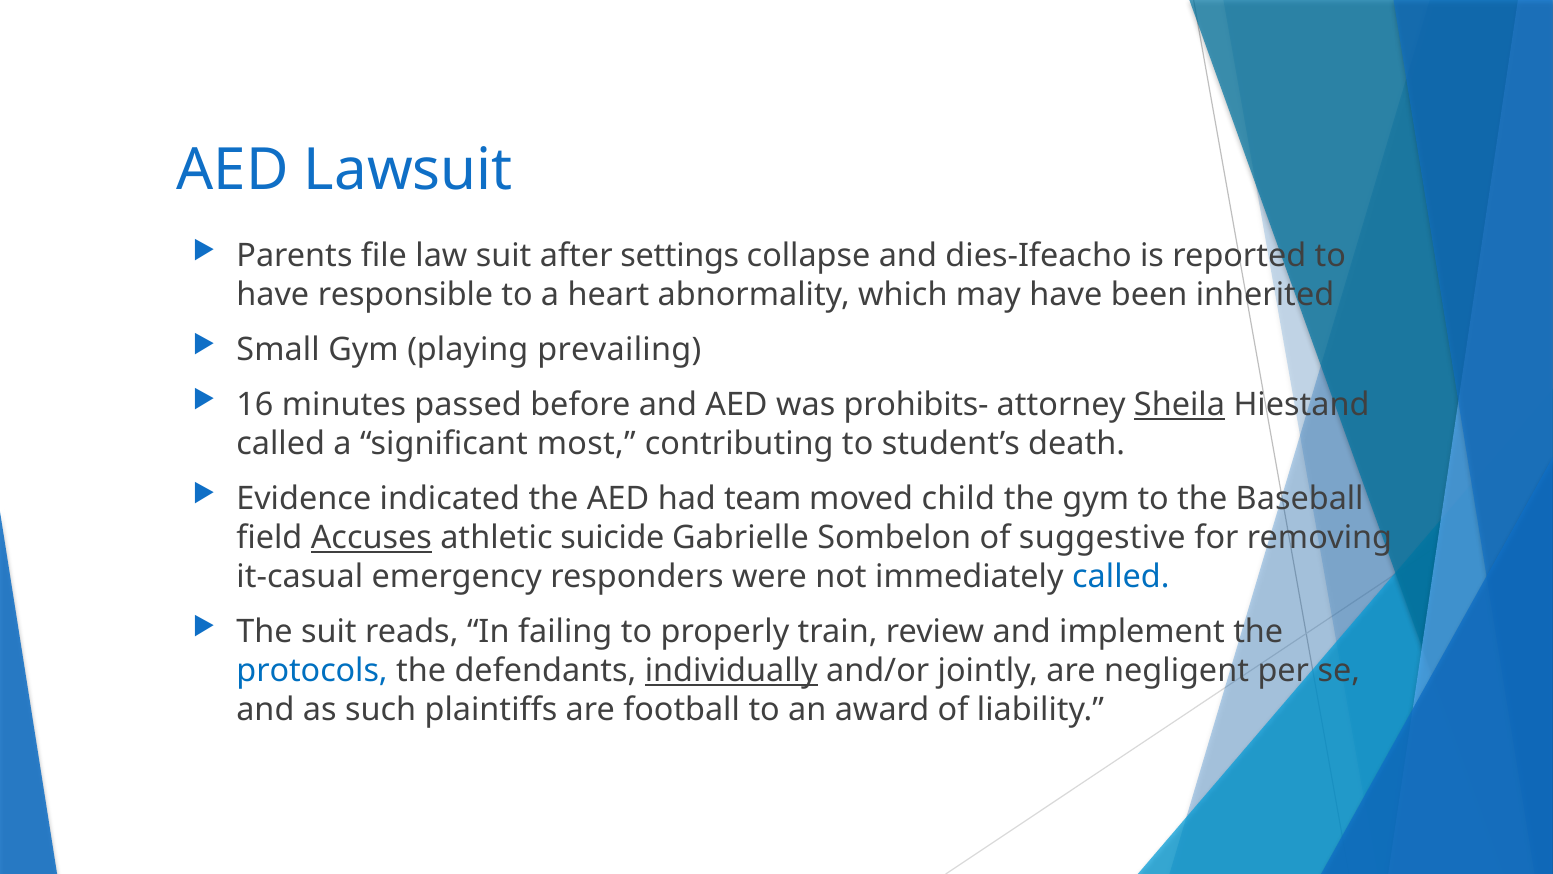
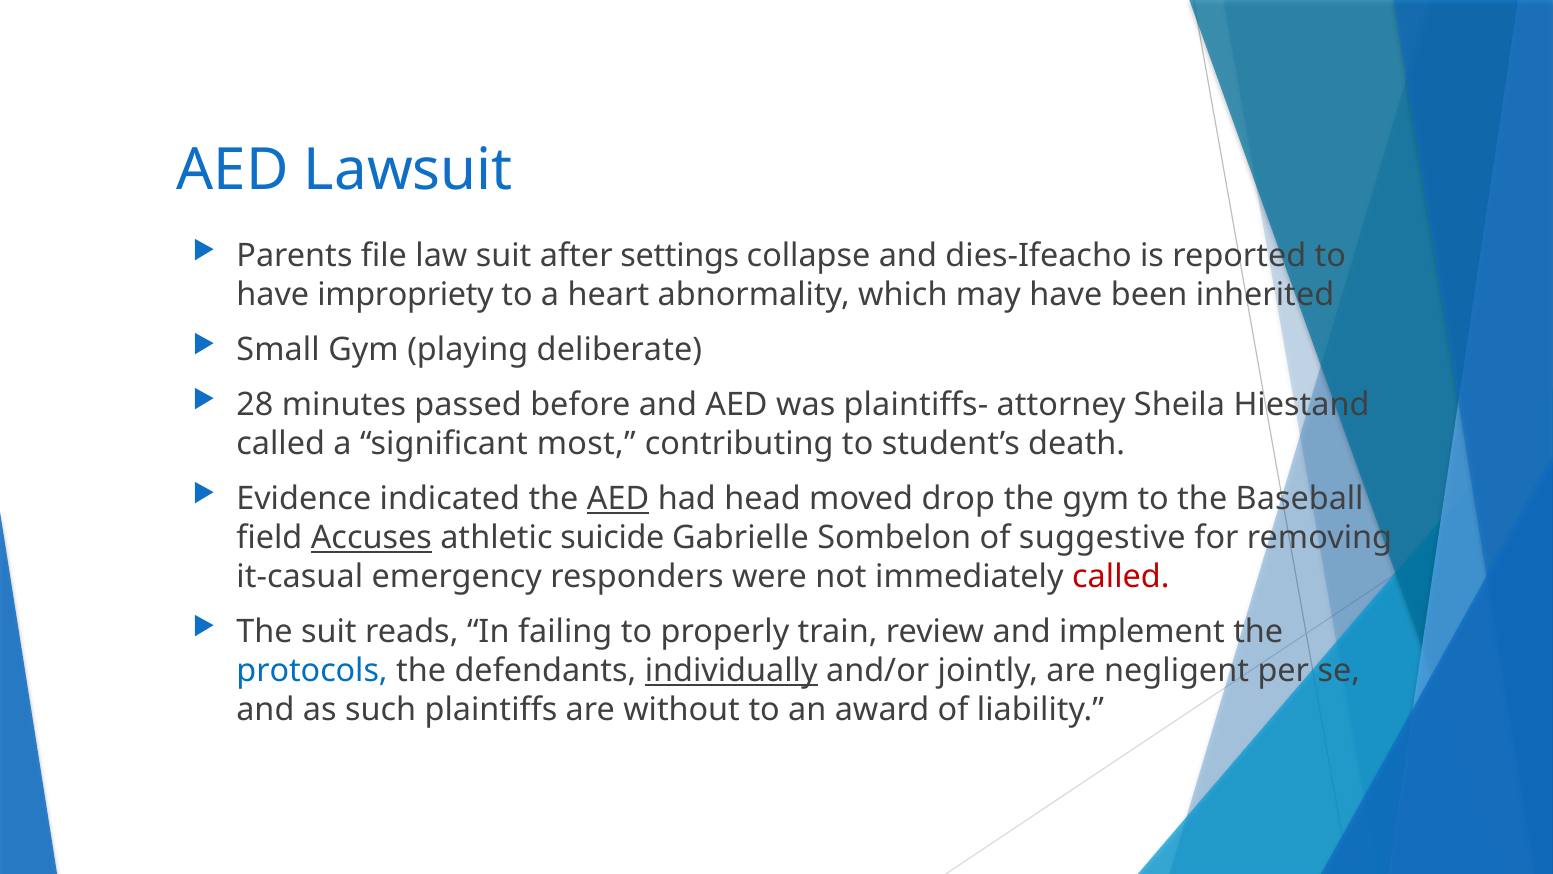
responsible: responsible -> impropriety
prevailing: prevailing -> deliberate
16: 16 -> 28
prohibits-: prohibits- -> plaintiffs-
Sheila underline: present -> none
AED at (618, 499) underline: none -> present
team: team -> head
child: child -> drop
called at (1121, 577) colour: blue -> red
football: football -> without
